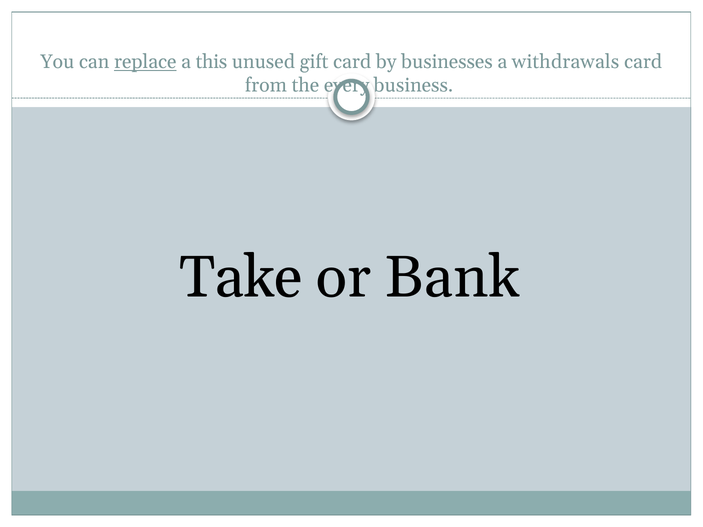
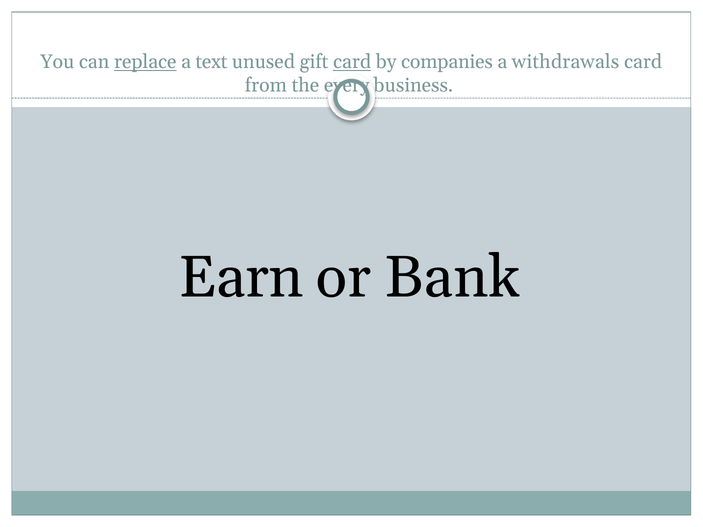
this: this -> text
card at (352, 62) underline: none -> present
businesses: businesses -> companies
Take: Take -> Earn
